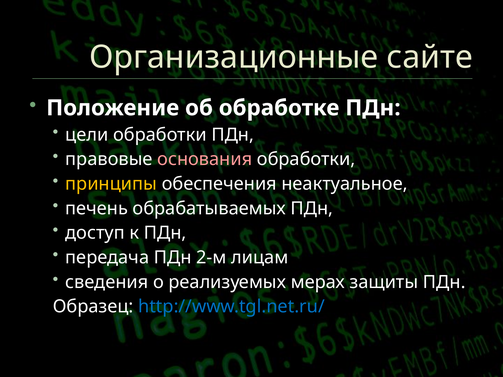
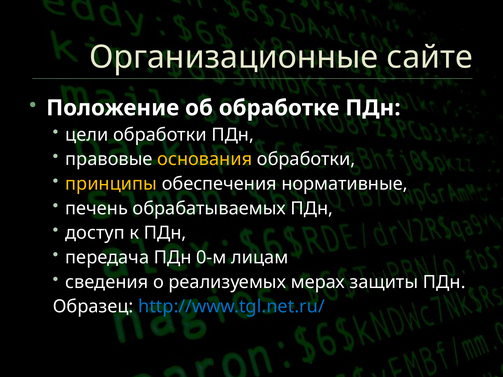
основания colour: pink -> yellow
неактуальное: неактуальное -> нормативные
2-м: 2-м -> 0-м
